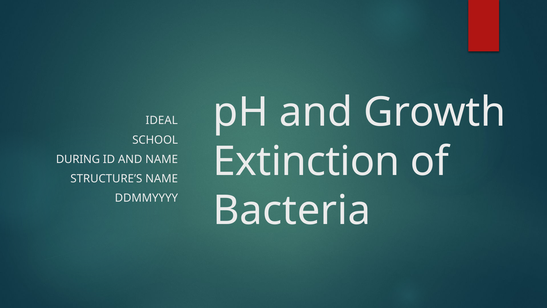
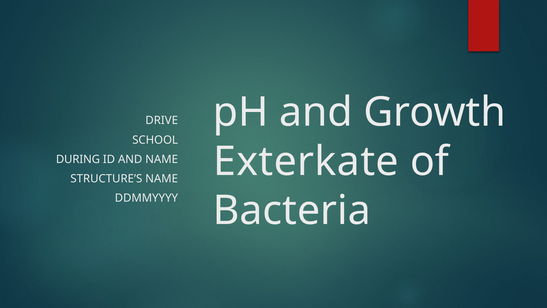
IDEAL: IDEAL -> DRIVE
Extinction: Extinction -> Exterkate
